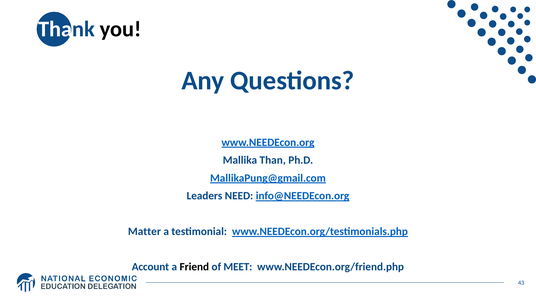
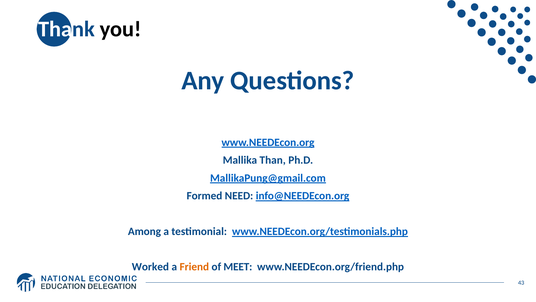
Leaders: Leaders -> Formed
Matter: Matter -> Among
Account: Account -> Worked
Friend colour: black -> orange
